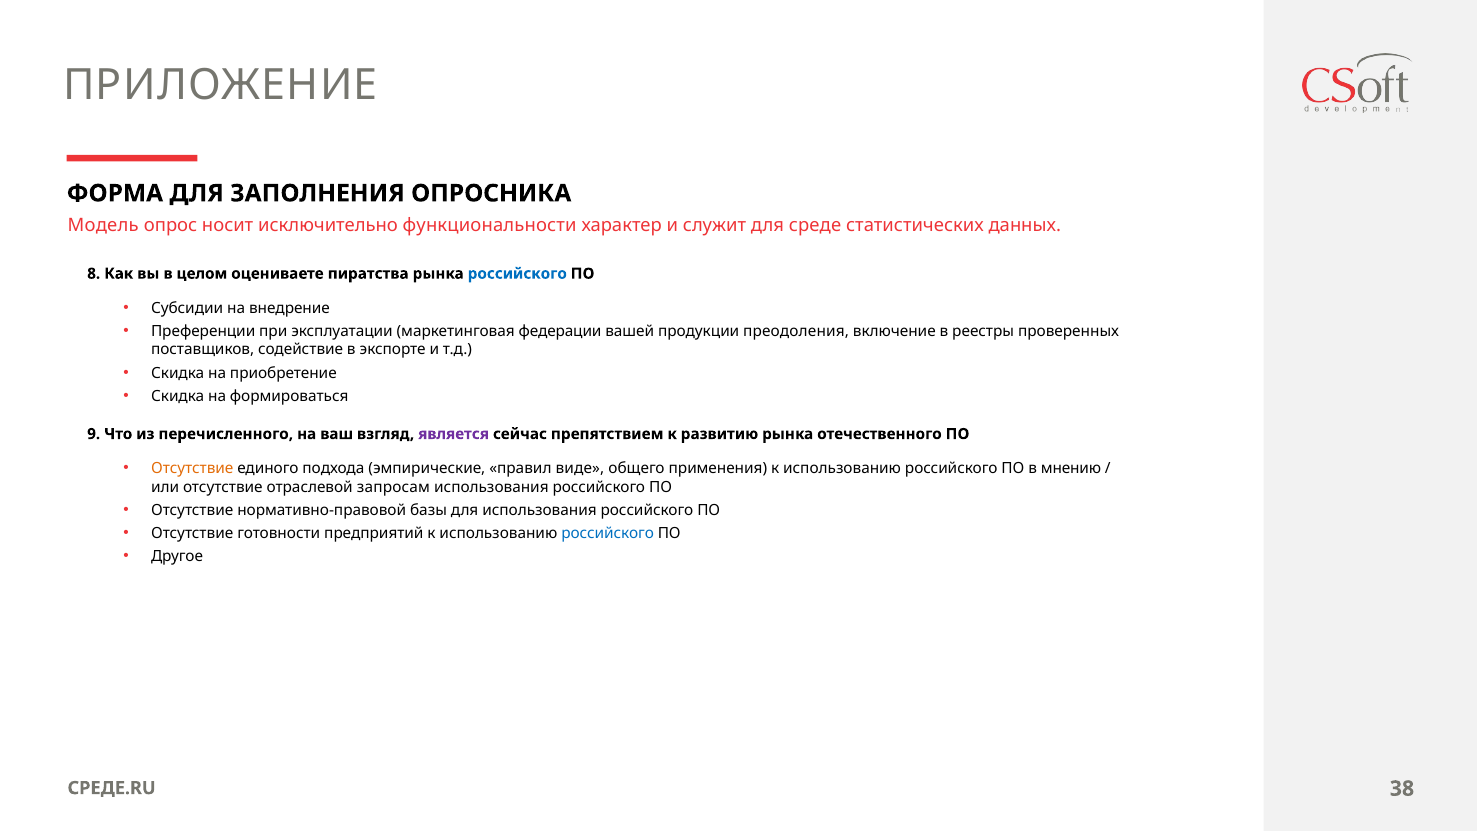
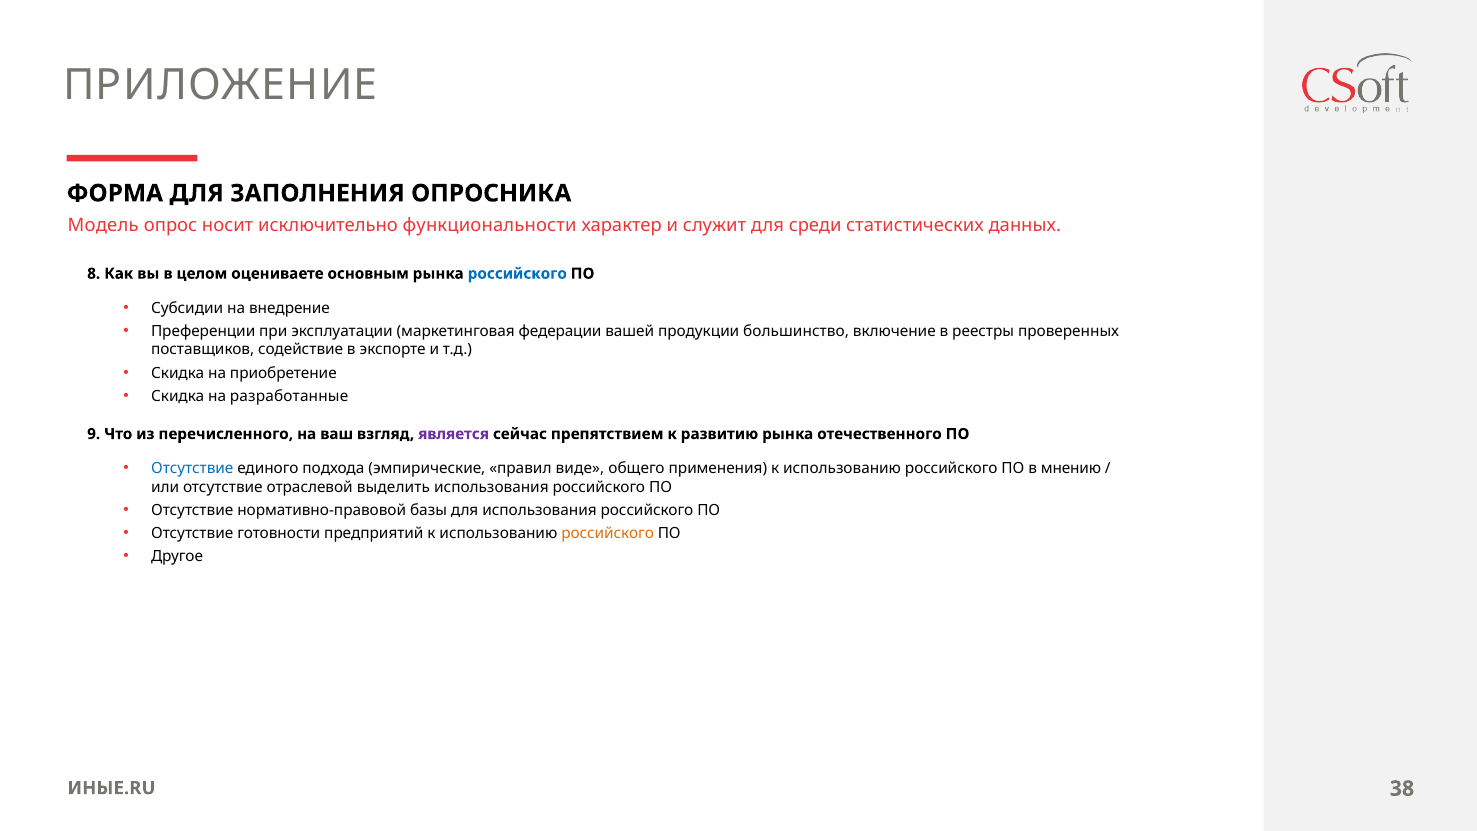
среде: среде -> среди
пиратства: пиратства -> основным
преодоления: преодоления -> большинство
формироваться: формироваться -> разработанные
Отсутствие at (192, 469) colour: orange -> blue
запросам: запросам -> выделить
российского at (608, 533) colour: blue -> orange
СРЕДЕ.RU: СРЕДЕ.RU -> ИНЫЕ.RU
